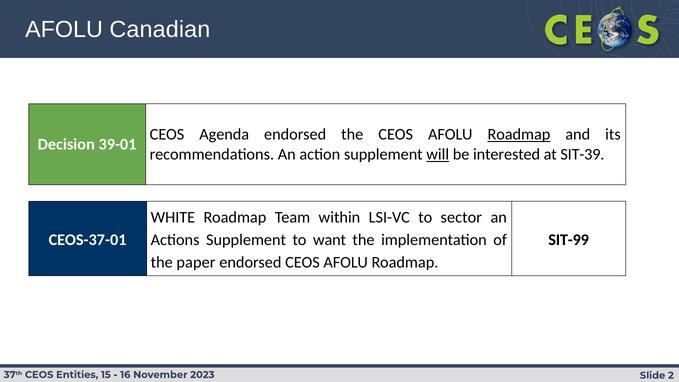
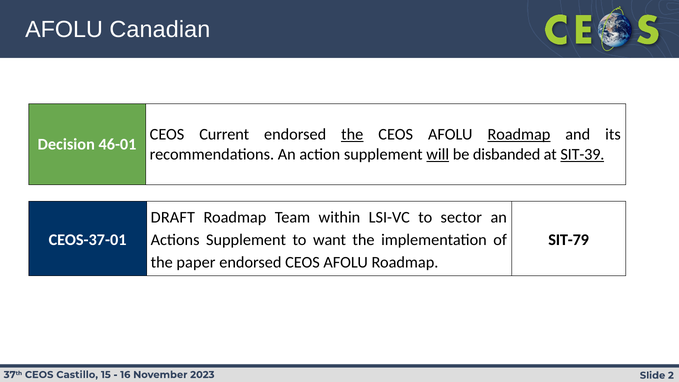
Agenda: Agenda -> Current
the at (352, 134) underline: none -> present
39-01: 39-01 -> 46-01
interested: interested -> disbanded
SIT-39 underline: none -> present
WHITE: WHITE -> DRAFT
SIT-99: SIT-99 -> SIT-79
Entities: Entities -> Castillo
